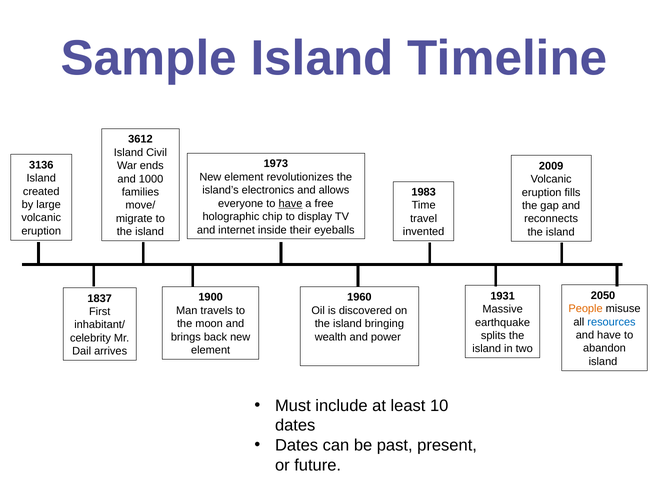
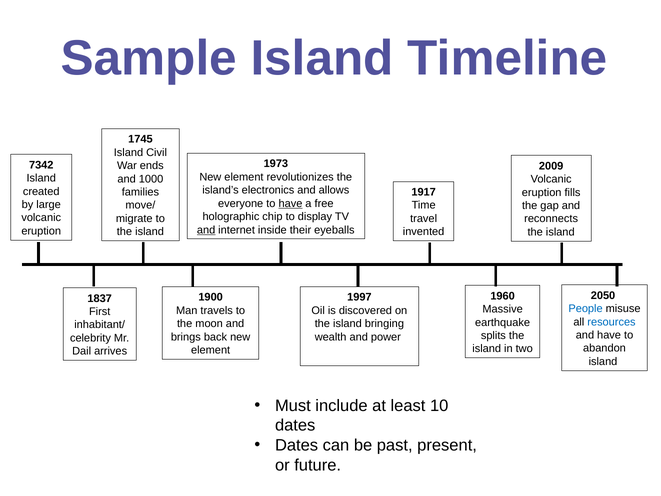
3612: 3612 -> 1745
3136: 3136 -> 7342
1983: 1983 -> 1917
and at (206, 230) underline: none -> present
1931: 1931 -> 1960
1960: 1960 -> 1997
People colour: orange -> blue
